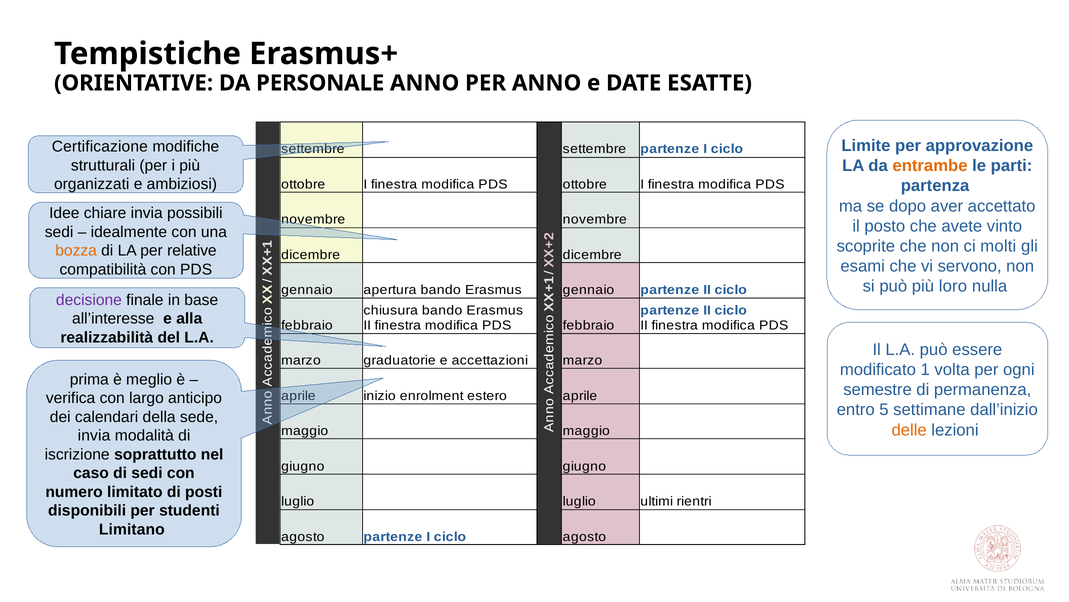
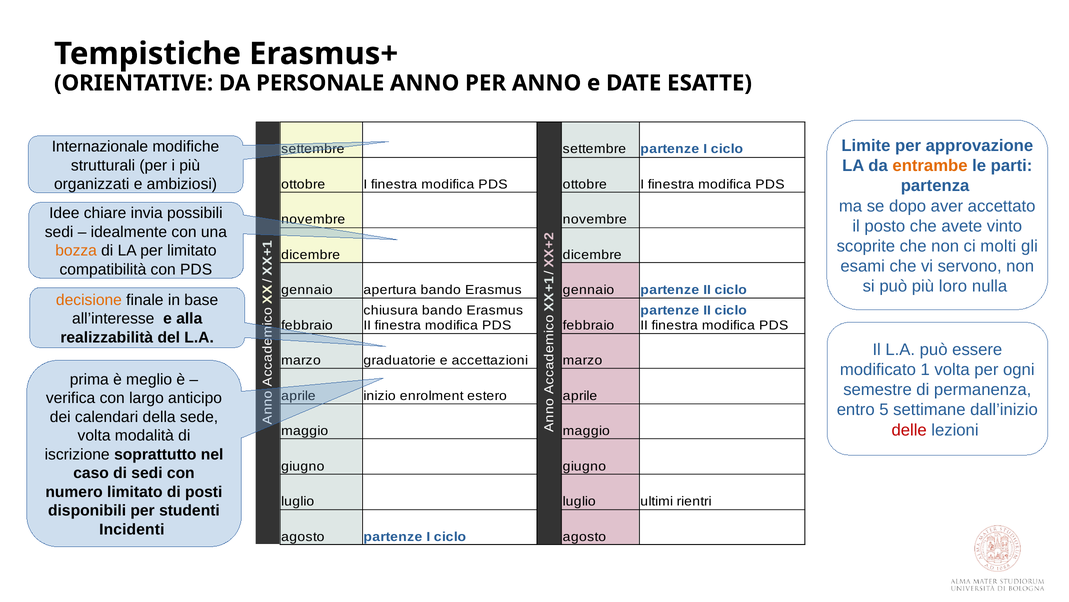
Certificazione: Certificazione -> Internazionale
per relative: relative -> limitato
decisione colour: purple -> orange
delle colour: orange -> red
invia at (94, 435): invia -> volta
Limitano: Limitano -> Incidenti
